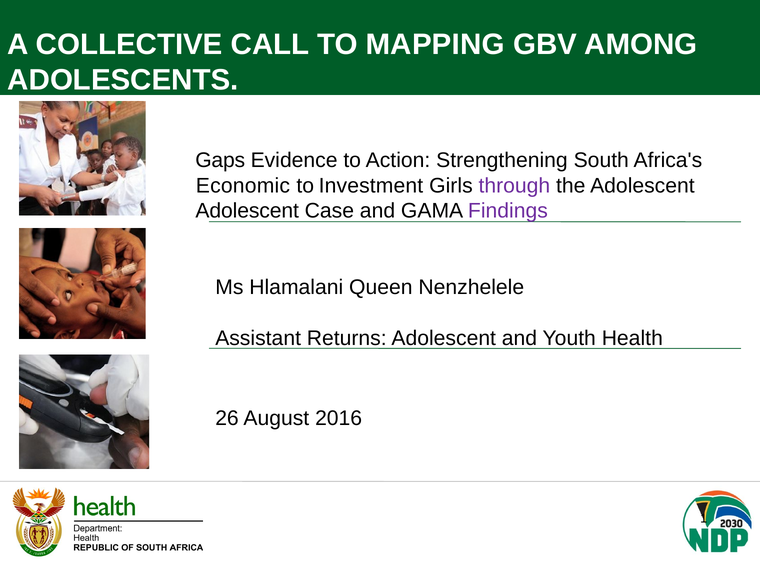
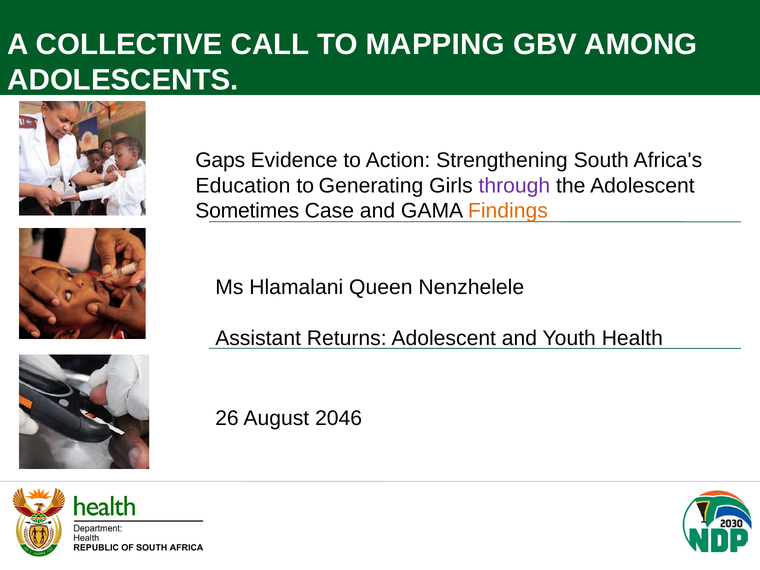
Economic: Economic -> Education
Investment: Investment -> Generating
Adolescent at (247, 211): Adolescent -> Sometimes
Findings colour: purple -> orange
2016: 2016 -> 2046
